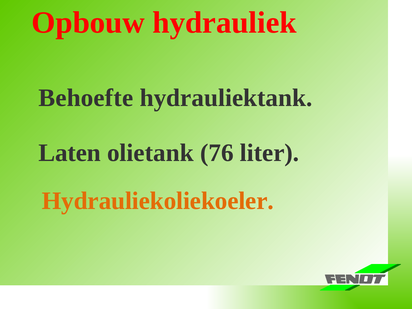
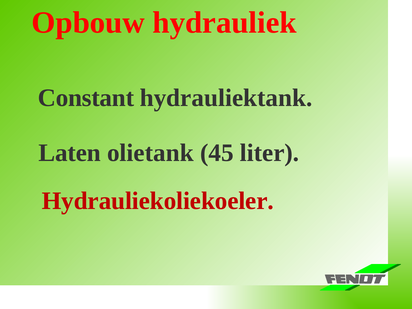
Behoefte: Behoefte -> Constant
76: 76 -> 45
Hydrauliekoliekoeler colour: orange -> red
